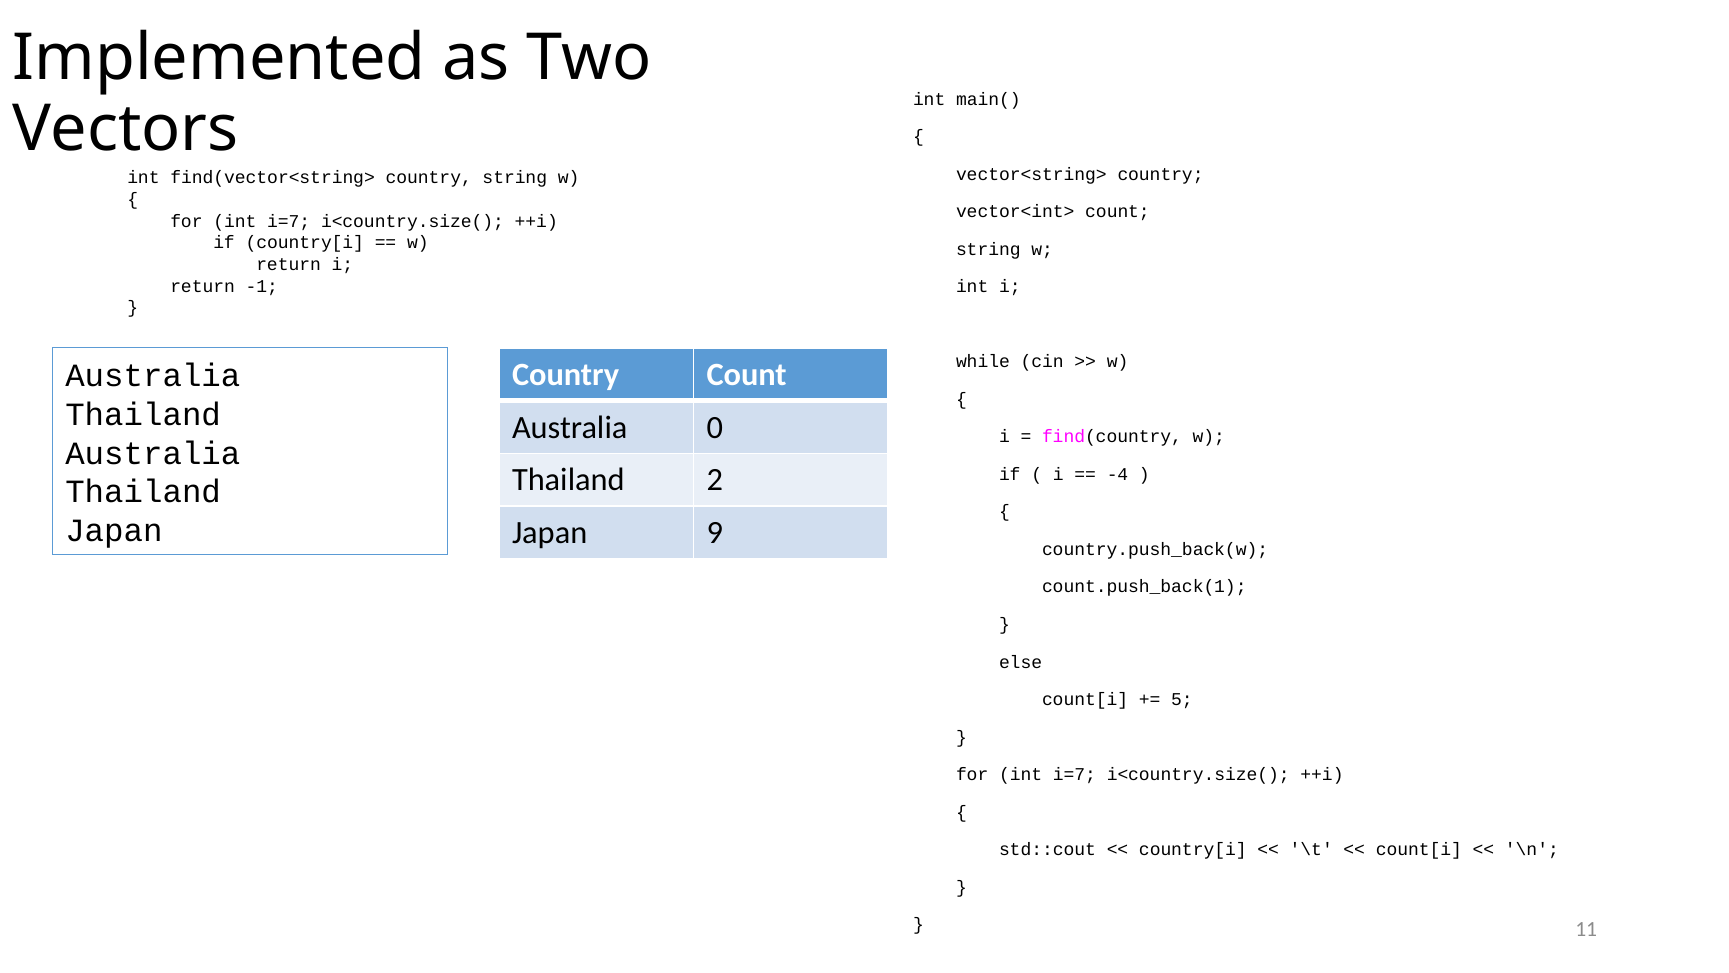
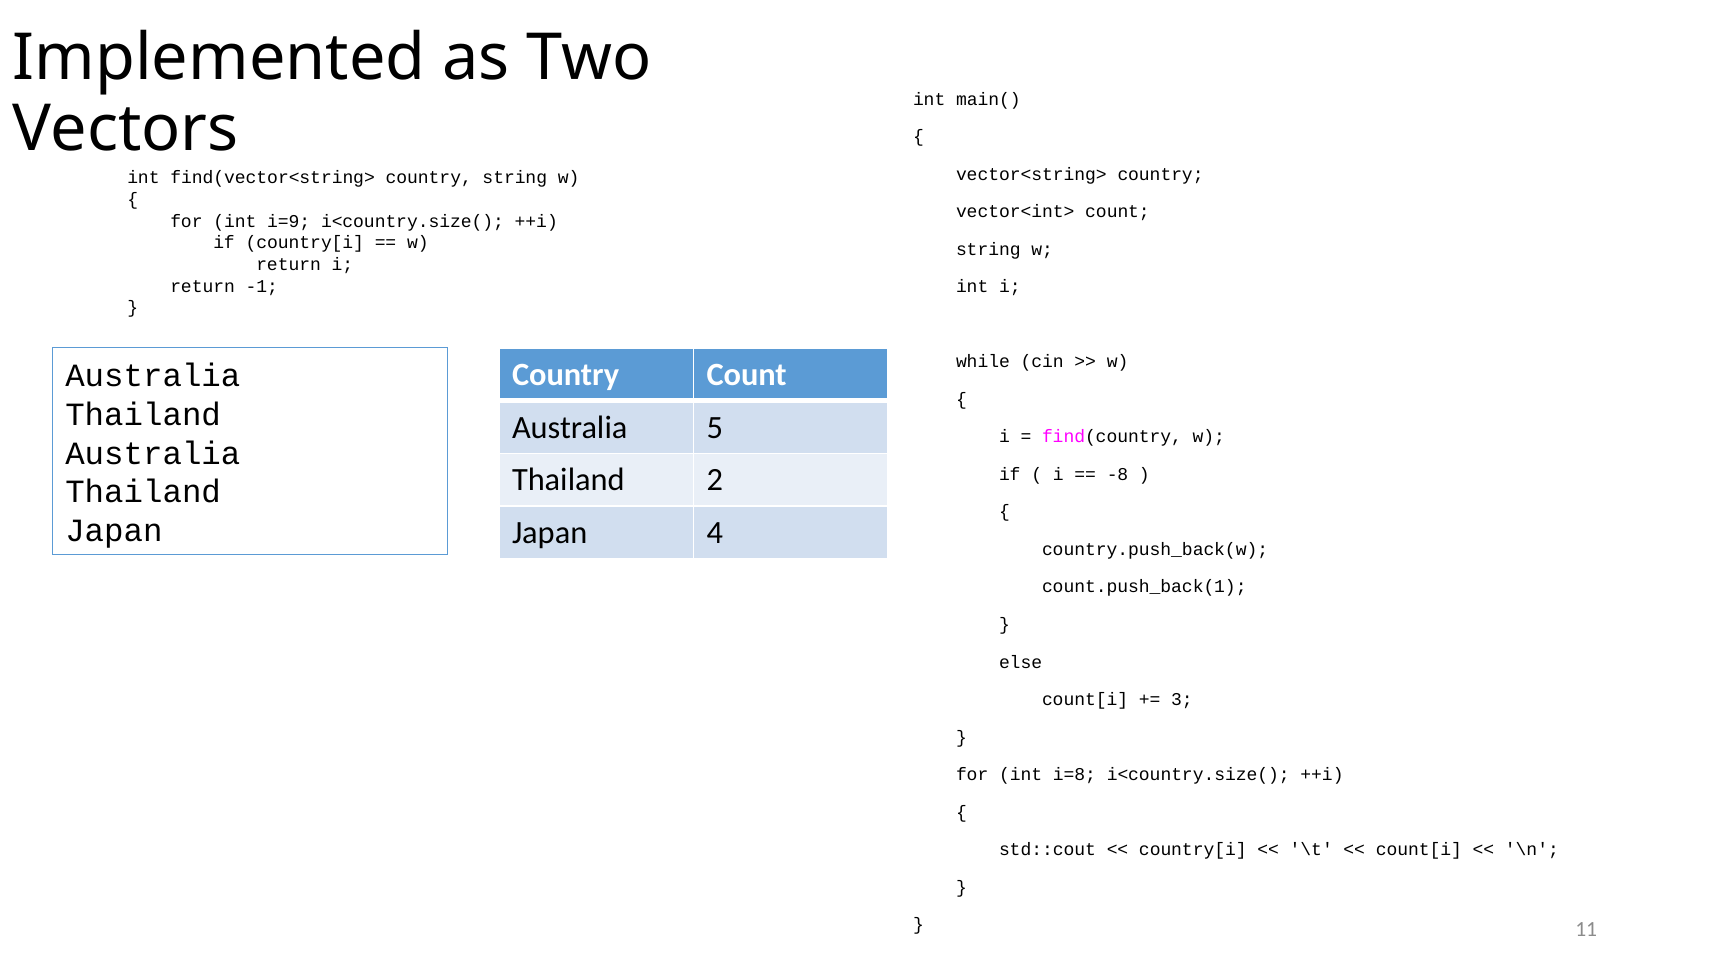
i=7 at (289, 221): i=7 -> i=9
0: 0 -> 5
-4: -4 -> -8
9: 9 -> 4
5: 5 -> 3
i=7 at (1074, 774): i=7 -> i=8
